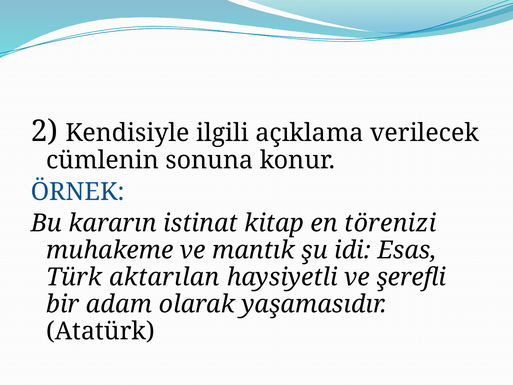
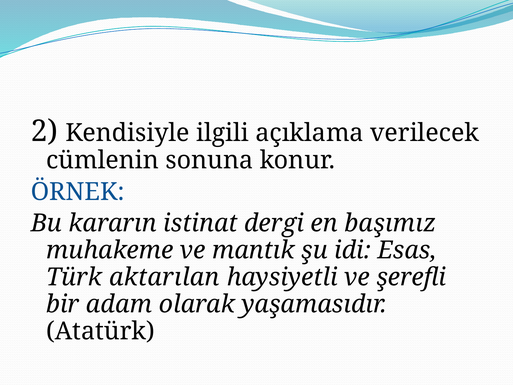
kitap: kitap -> dergi
törenizi: törenizi -> başımız
